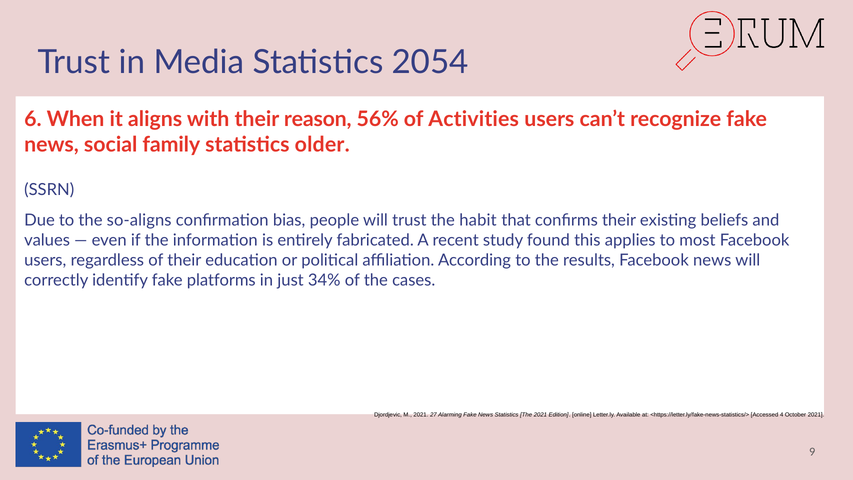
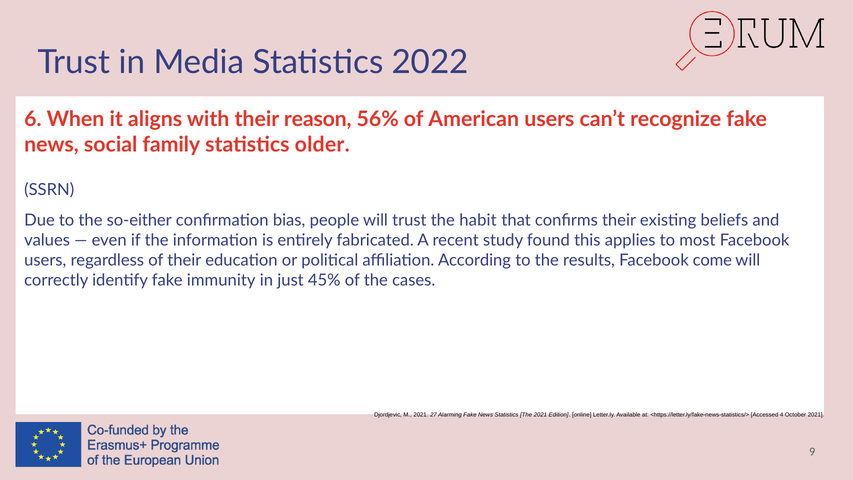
2054: 2054 -> 2022
Activities: Activities -> American
so-aligns: so-aligns -> so-either
Facebook news: news -> come
platforms: platforms -> immunity
34%: 34% -> 45%
